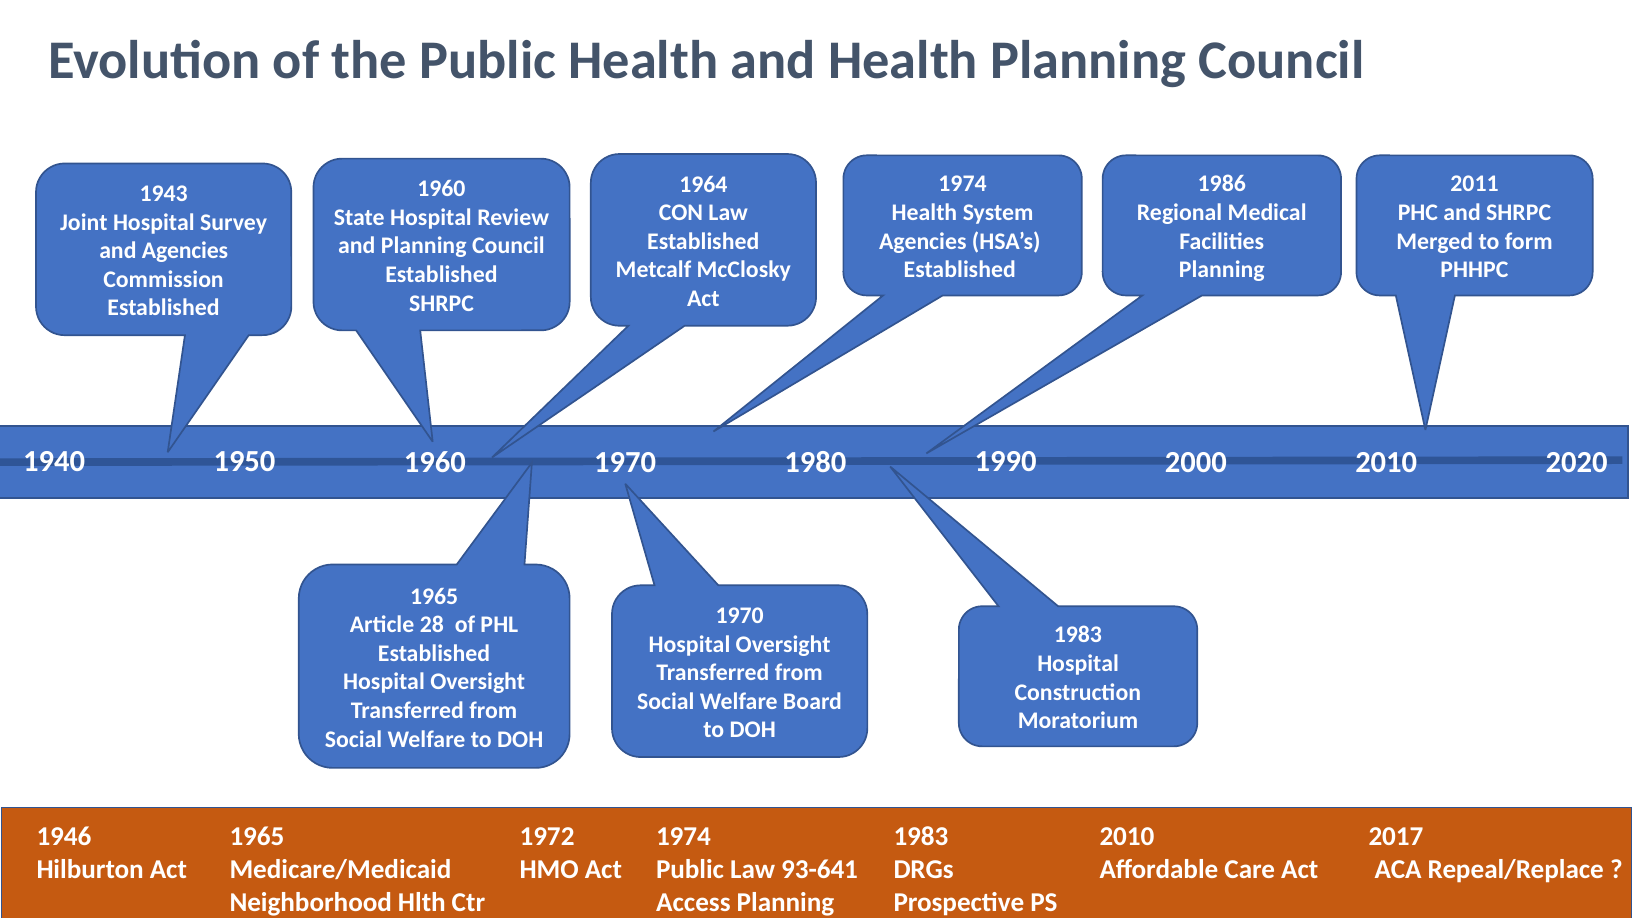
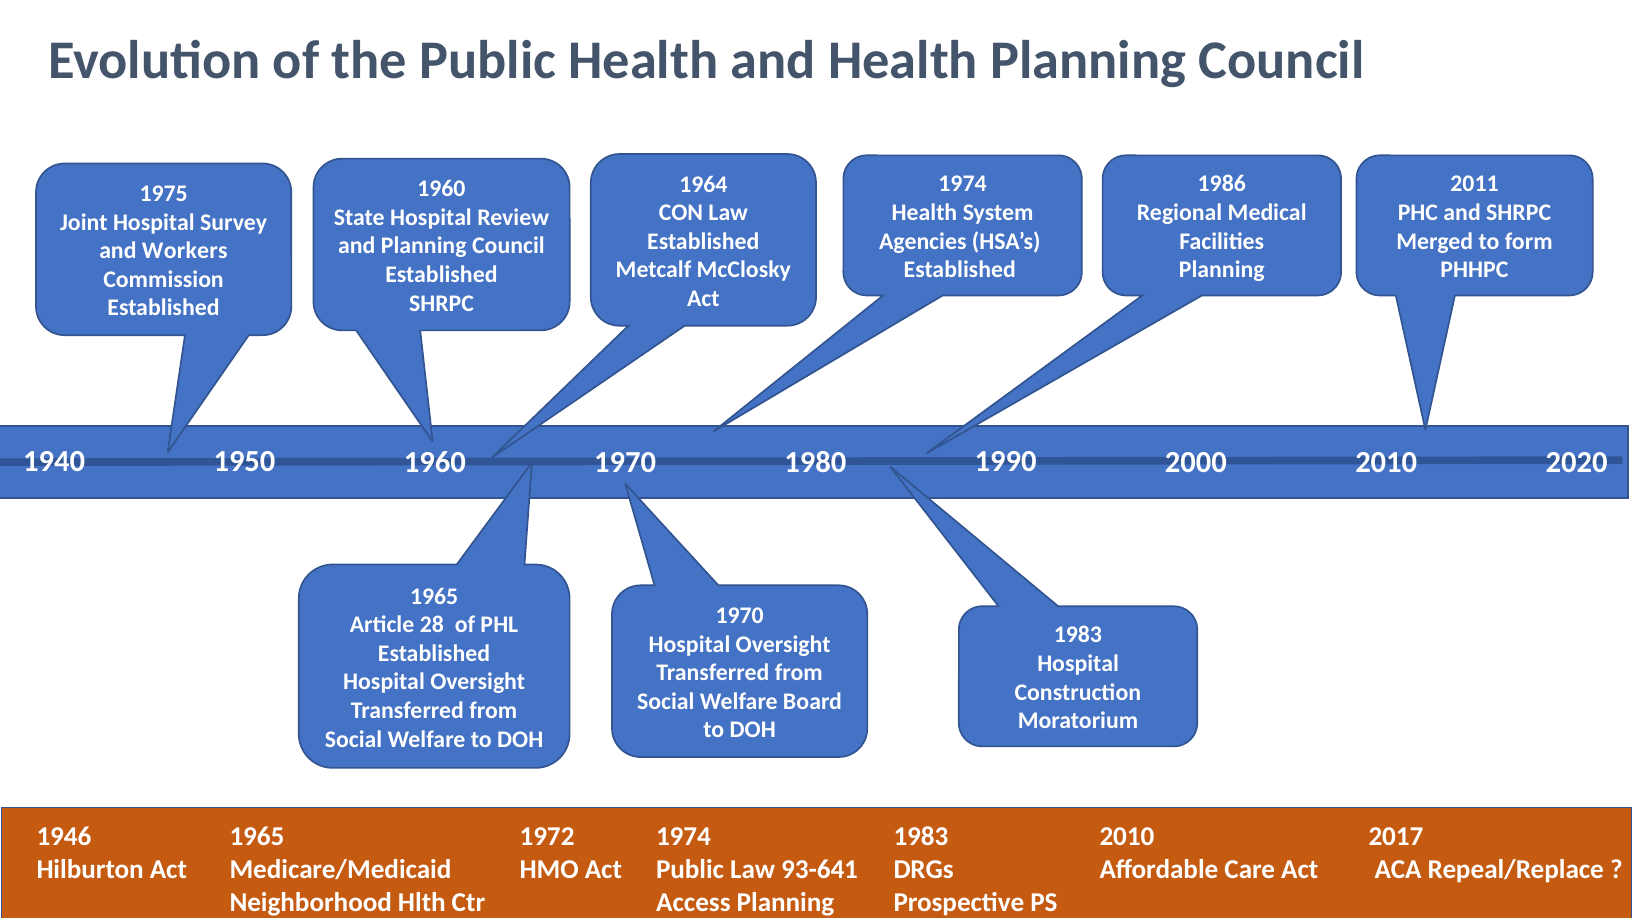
1943: 1943 -> 1975
and Agencies: Agencies -> Workers
